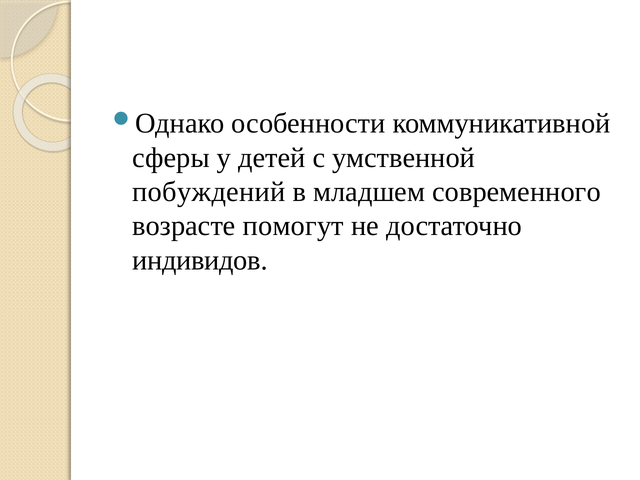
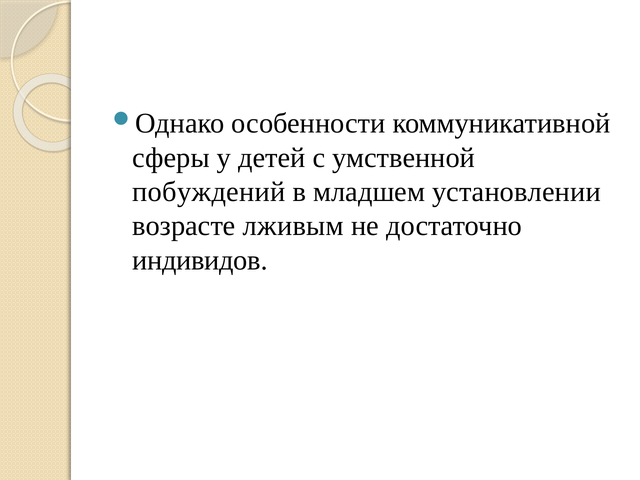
современного: современного -> установлении
помогут: помогут -> лживым
